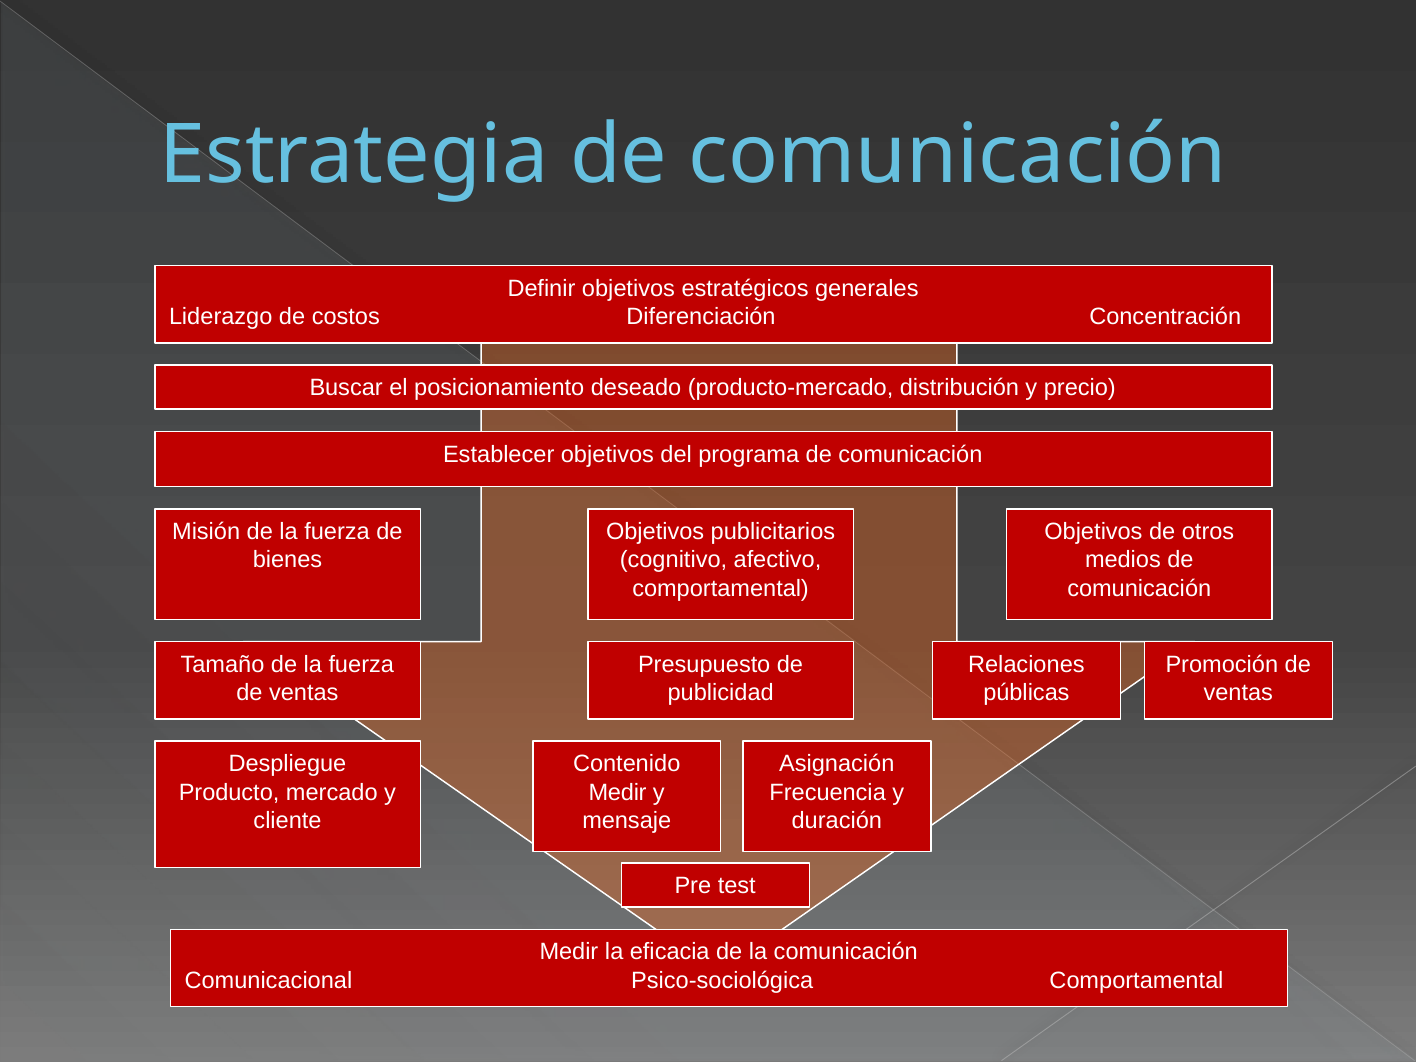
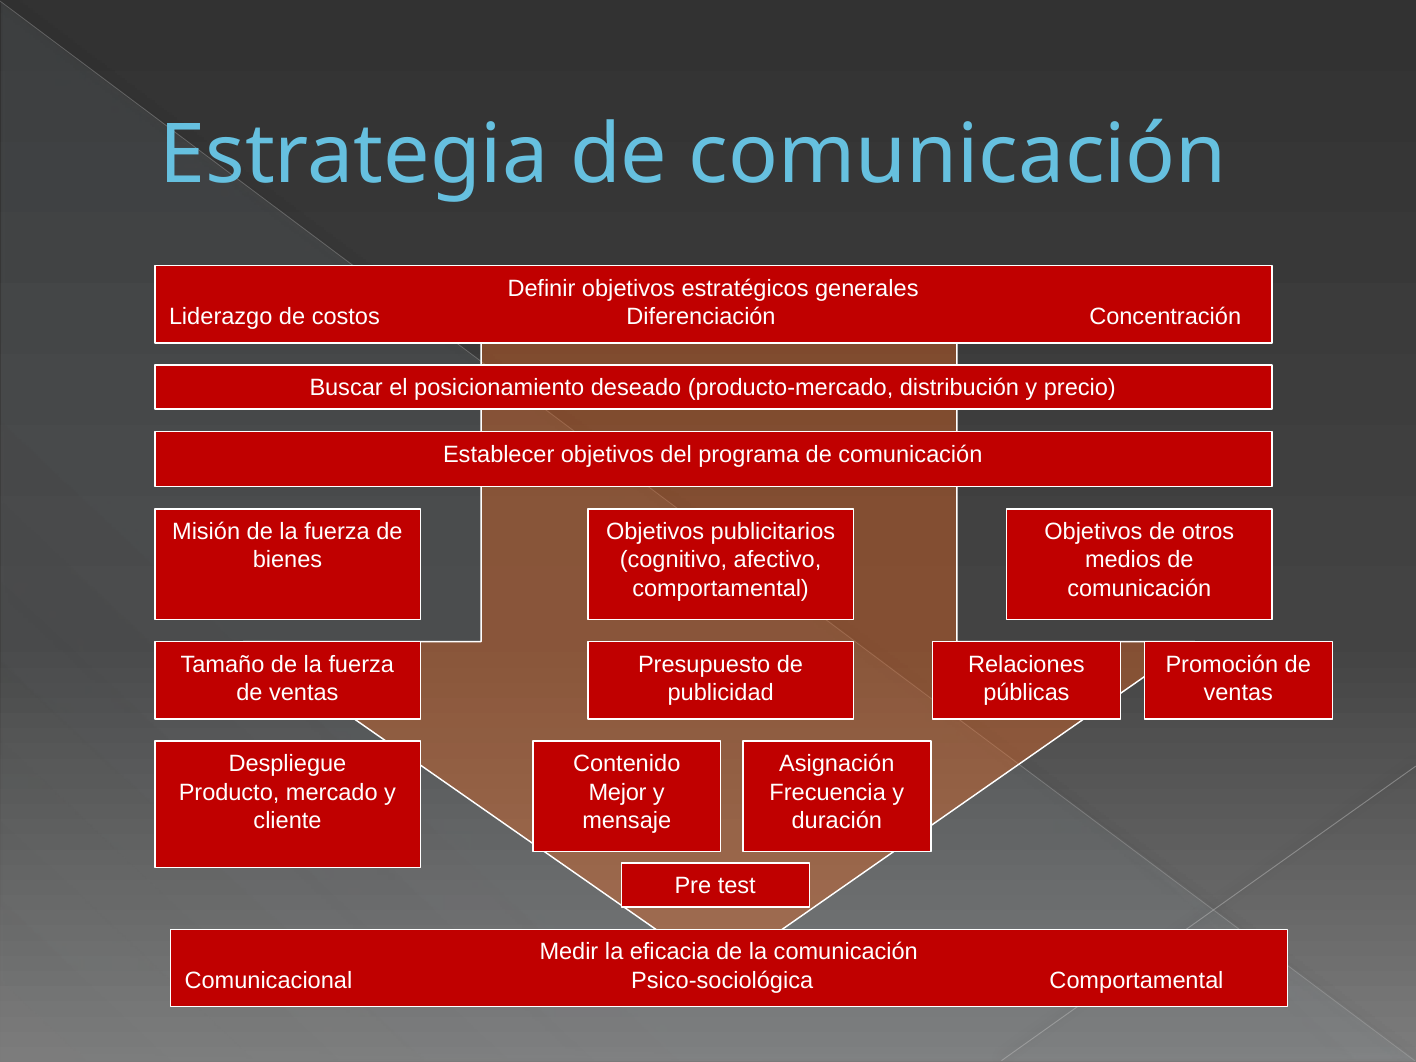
Medir at (618, 792): Medir -> Mejor
